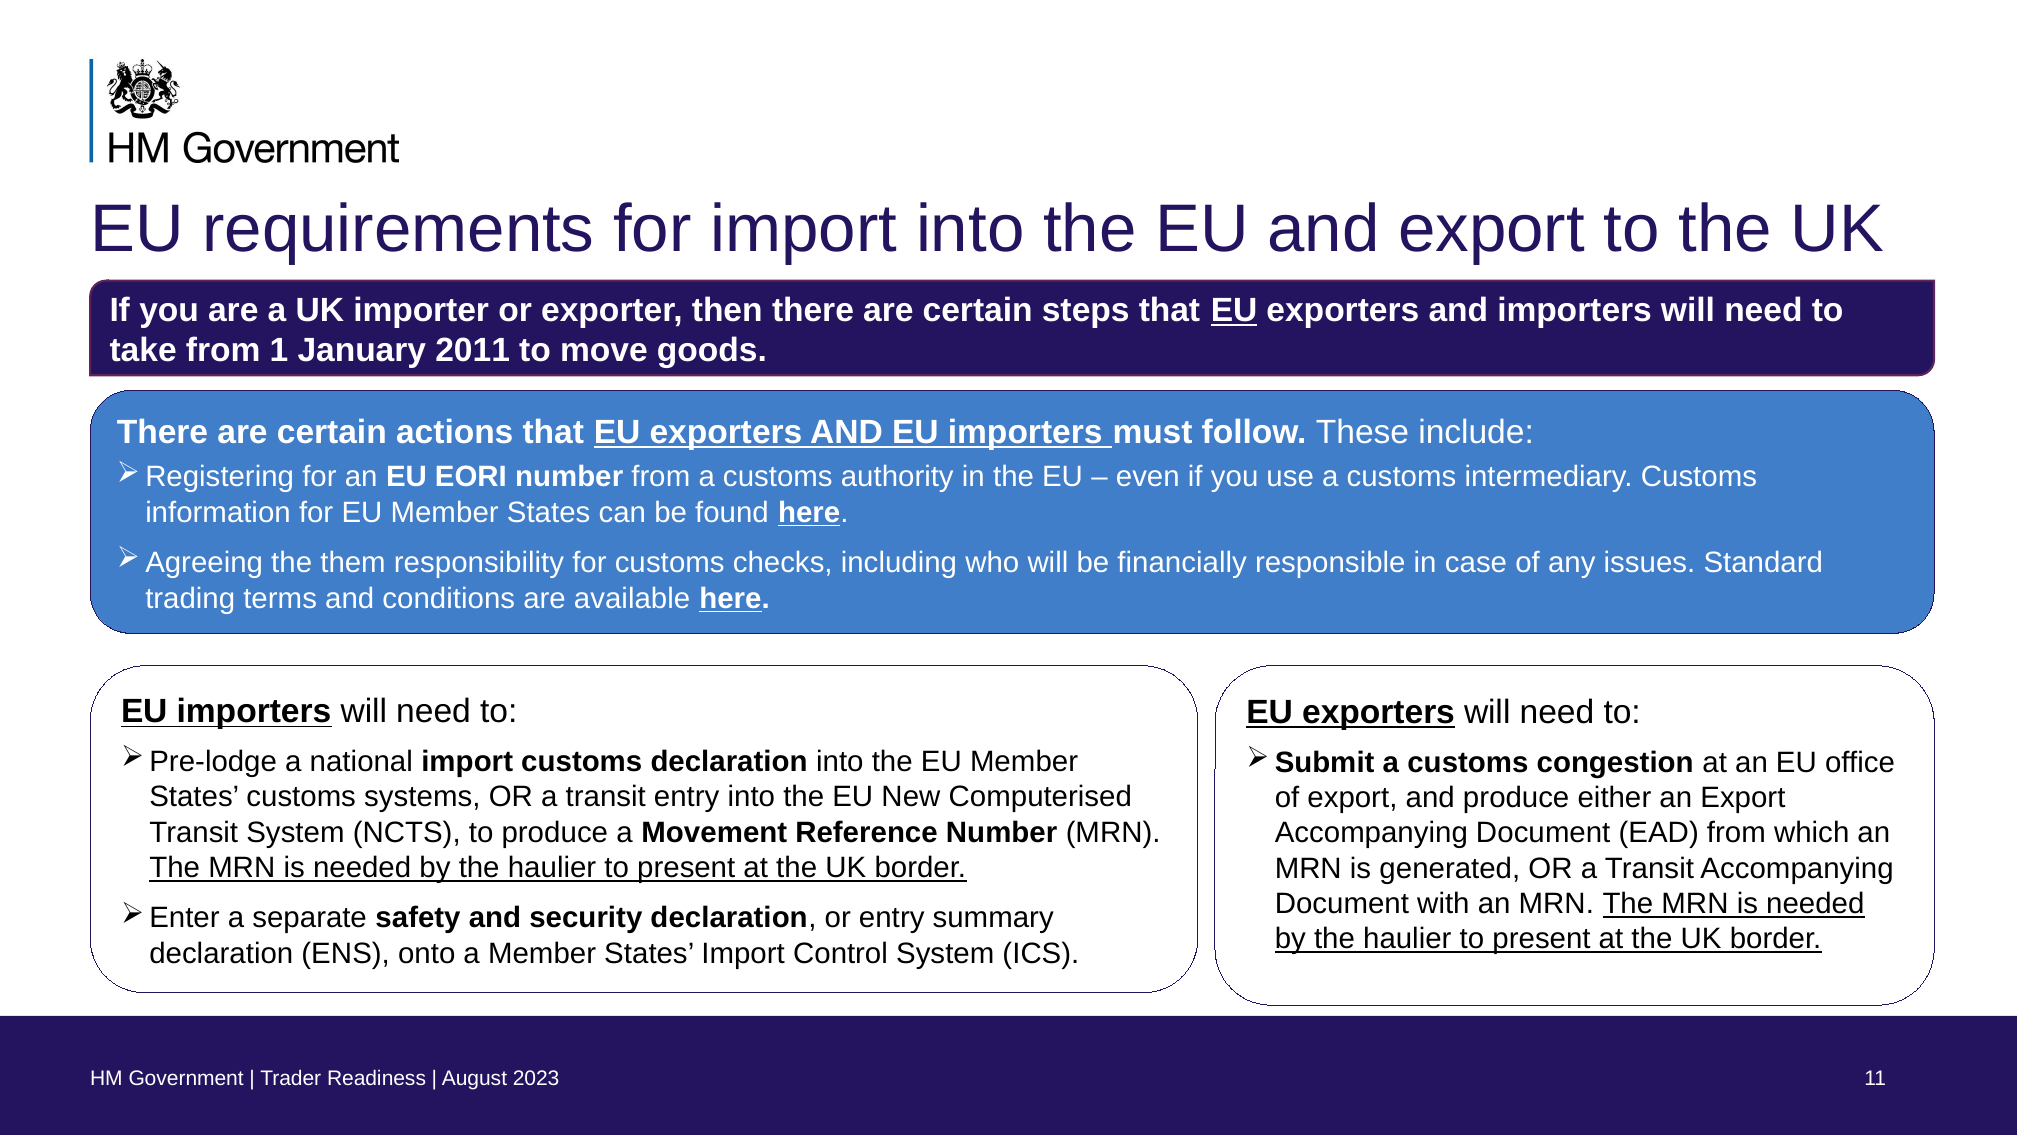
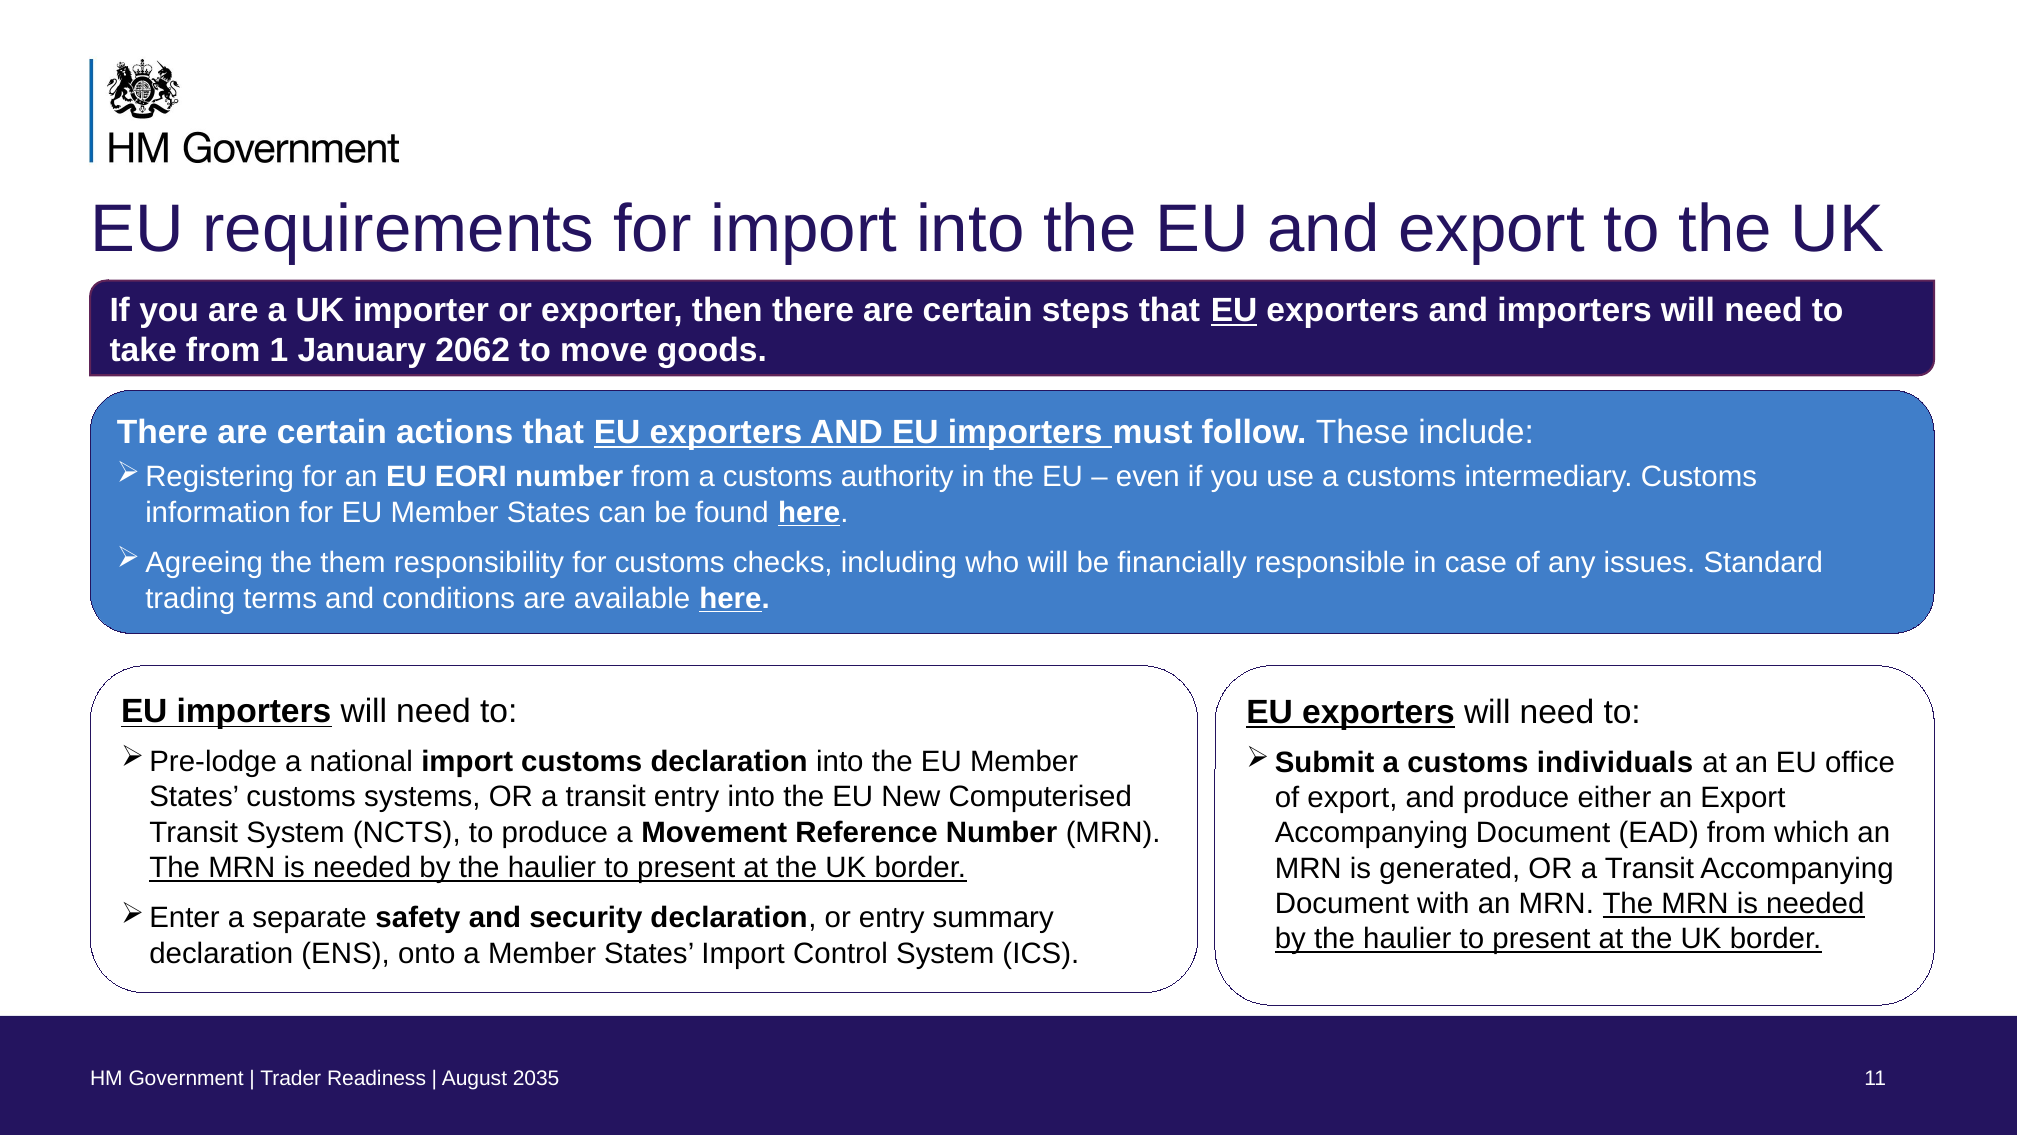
2011: 2011 -> 2062
congestion: congestion -> individuals
2023: 2023 -> 2035
